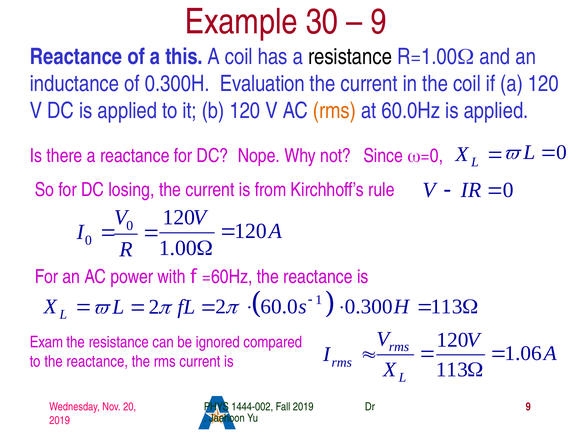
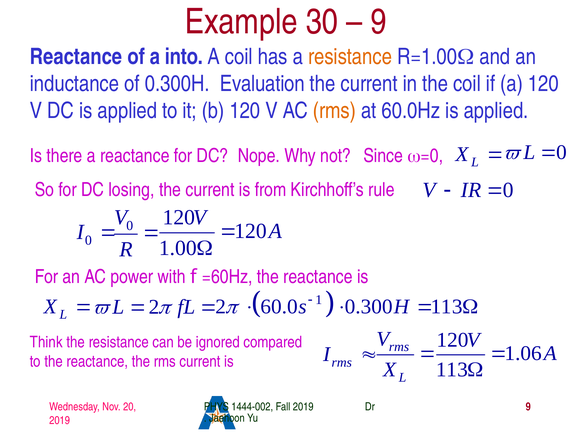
this: this -> into
resistance at (350, 57) colour: black -> orange
Exam: Exam -> Think
